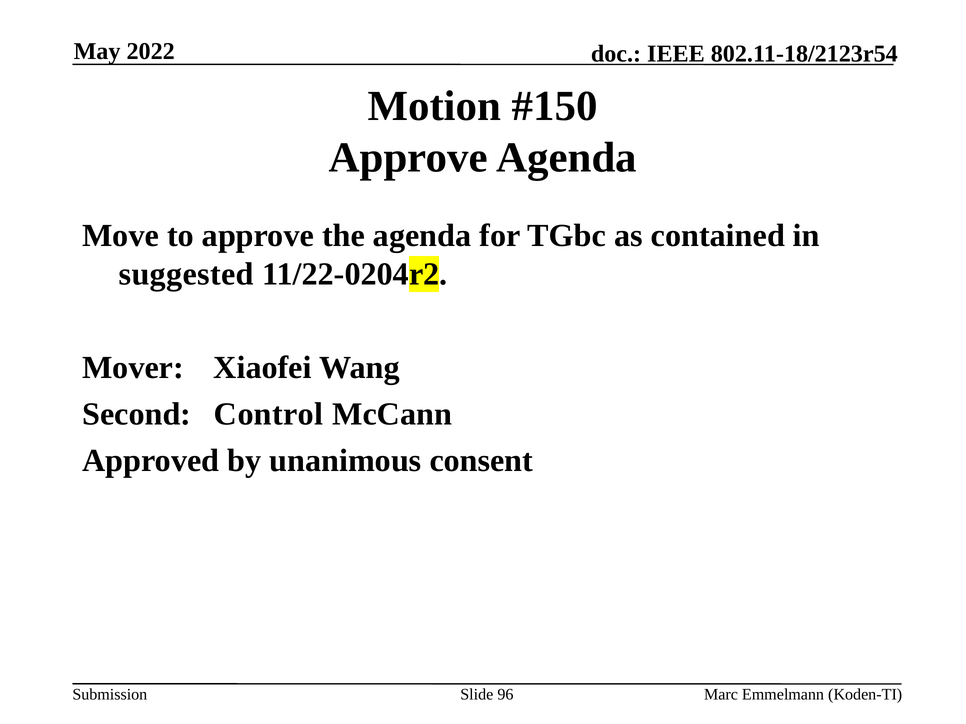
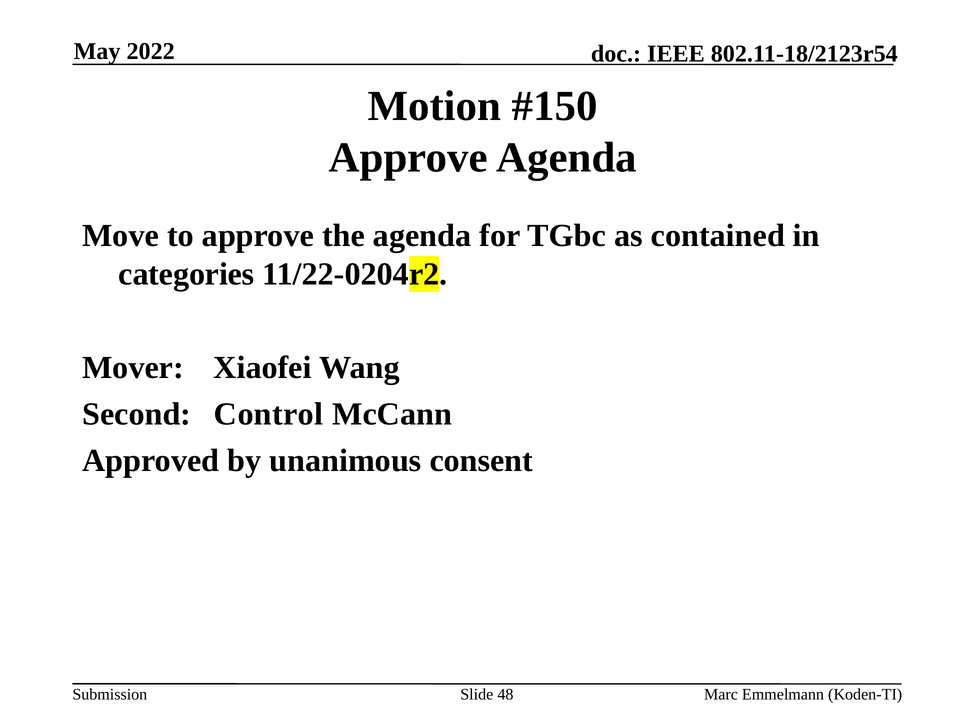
suggested: suggested -> categories
96: 96 -> 48
